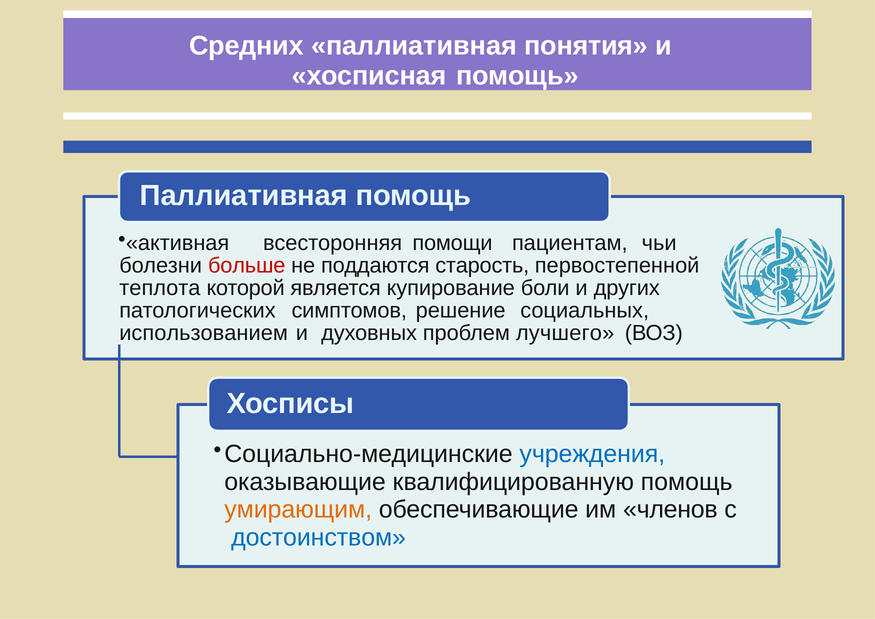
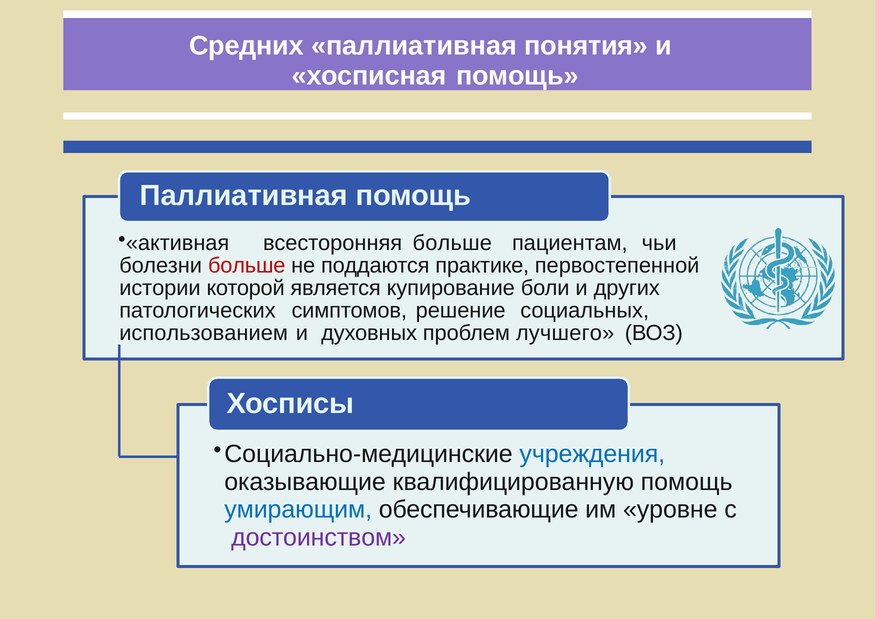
всесторонняя помощи: помощи -> больше
старость: старость -> практике
теплота: теплота -> истории
умирающим colour: orange -> blue
членов: членов -> уровне
достоинством colour: blue -> purple
